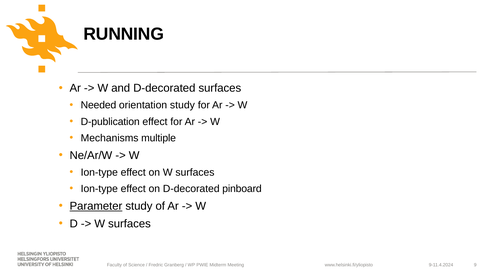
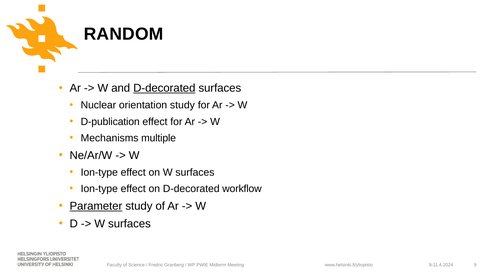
RUNNING: RUNNING -> RANDOM
D-decorated at (164, 88) underline: none -> present
Needed: Needed -> Nuclear
pinboard: pinboard -> workflow
